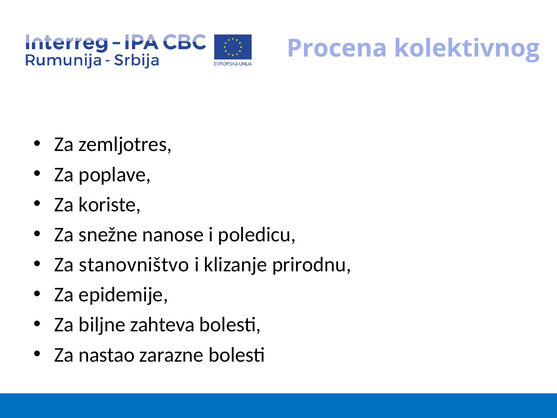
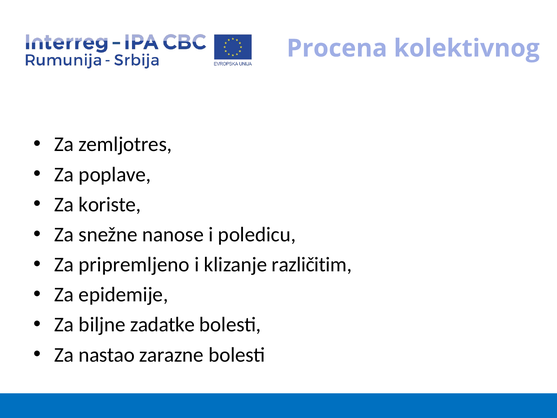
stanovništvo: stanovništvo -> pripremljeno
prirodnu: prirodnu -> različitim
zahteva: zahteva -> zadatke
